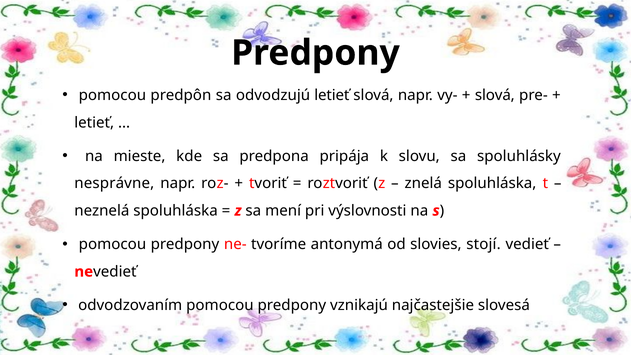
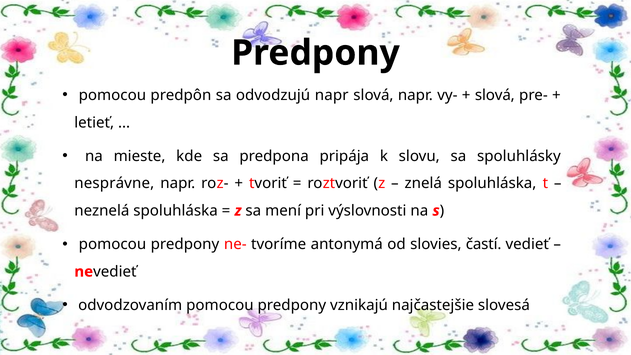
odvodzujú letieť: letieť -> napr
stojí: stojí -> častí
